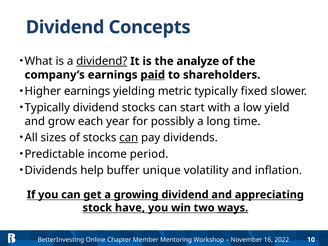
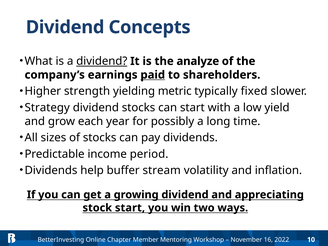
Higher earnings: earnings -> strength
Typically at (47, 108): Typically -> Strategy
can at (129, 138) underline: present -> none
unique: unique -> stream
stock have: have -> start
ways underline: present -> none
